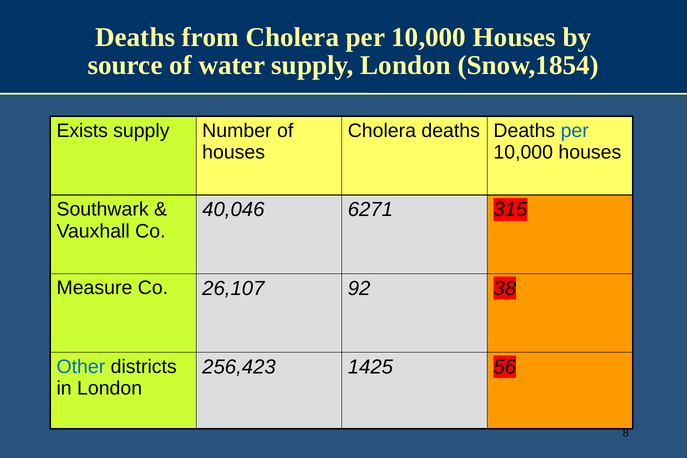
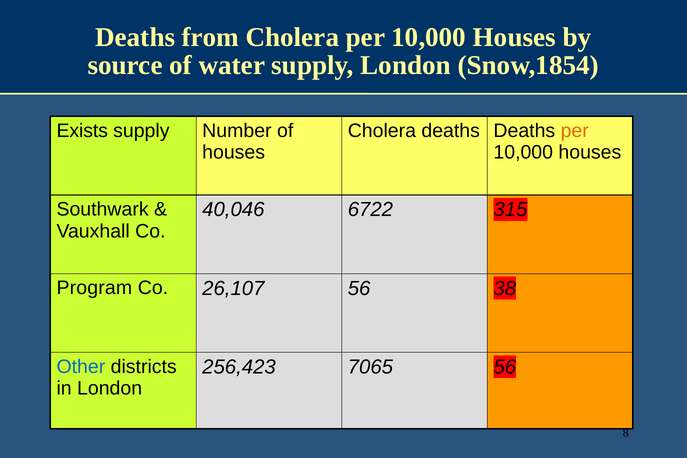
per at (575, 131) colour: blue -> orange
6271: 6271 -> 6722
Measure: Measure -> Program
26,107 92: 92 -> 56
1425: 1425 -> 7065
